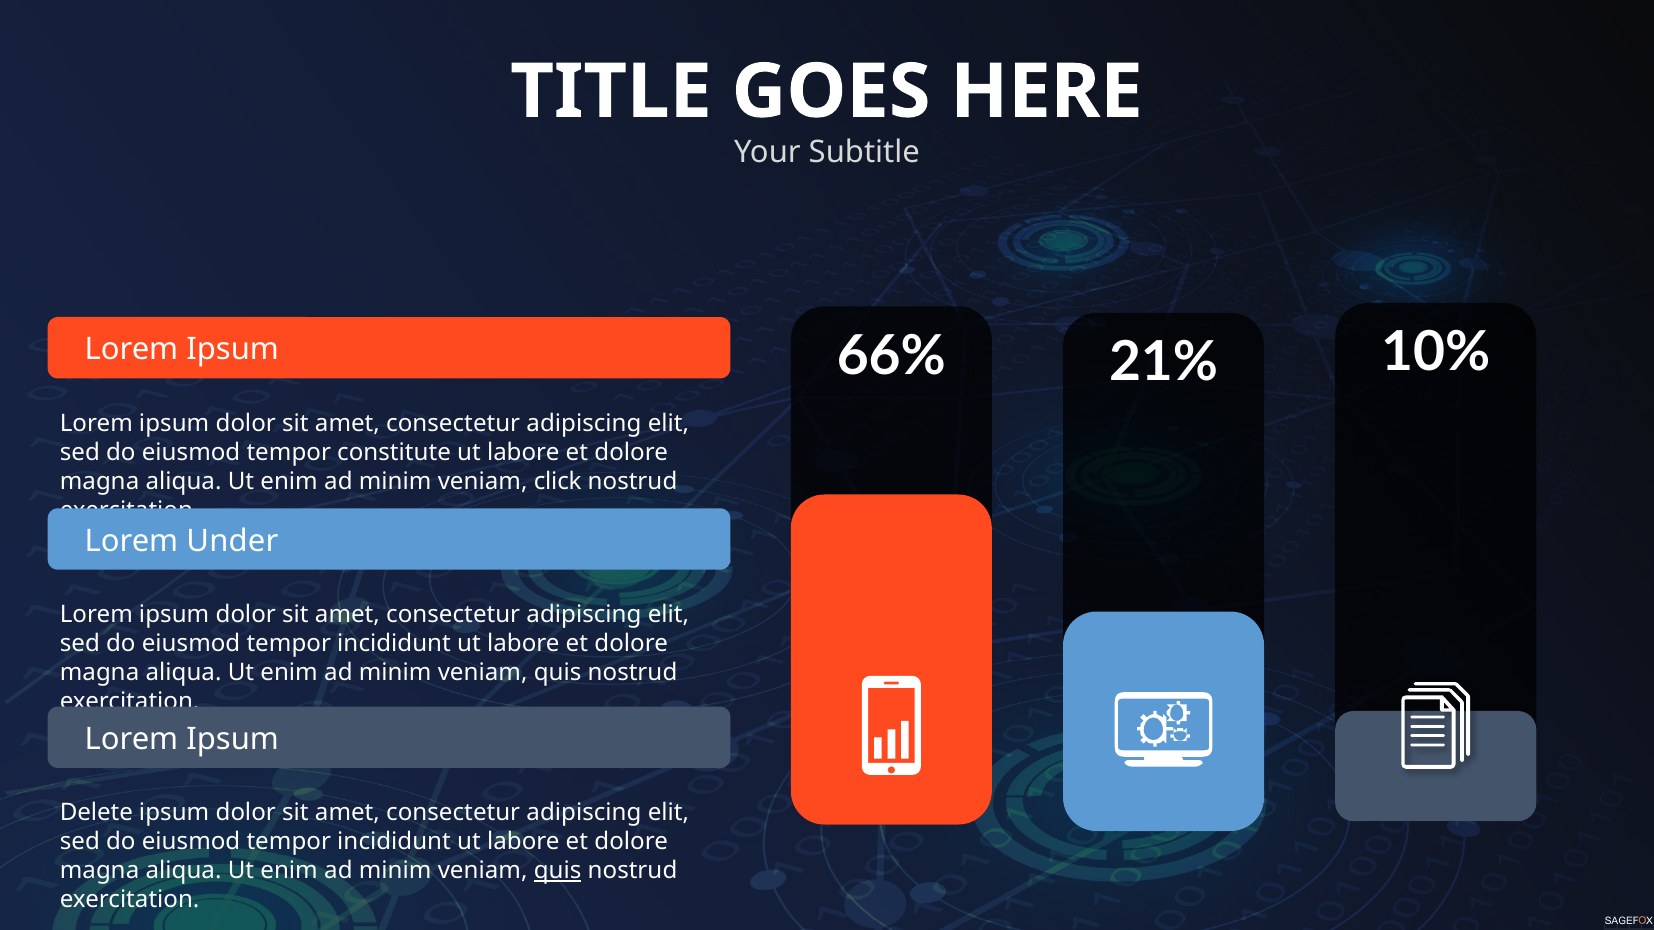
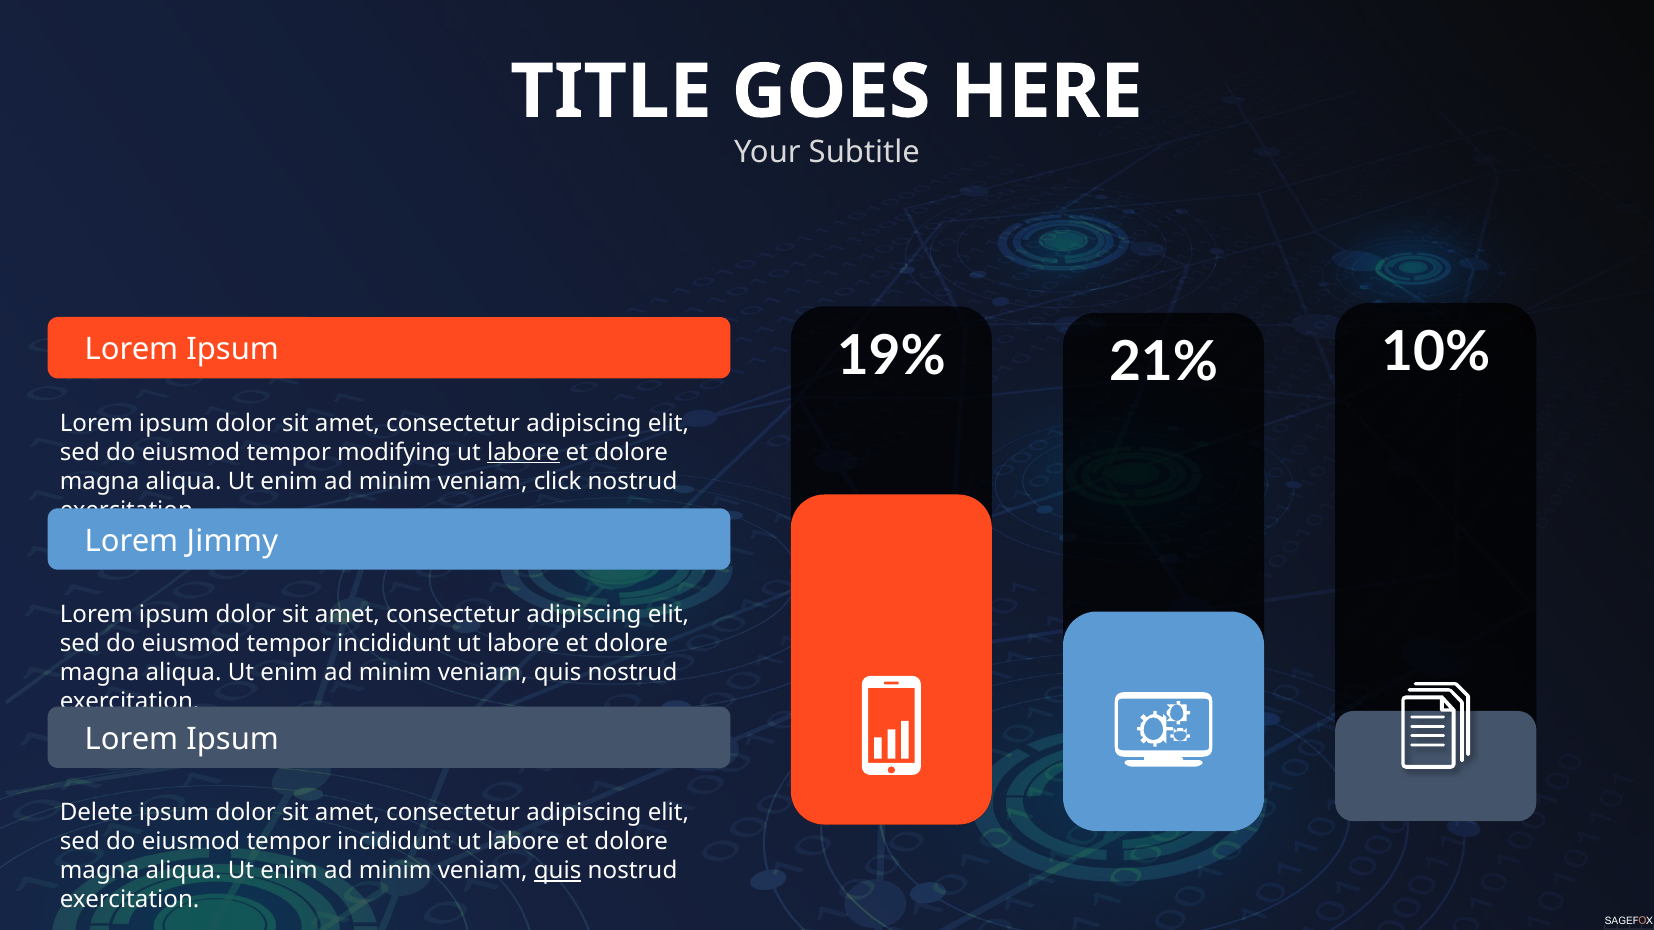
66%: 66% -> 19%
constitute: constitute -> modifying
labore at (523, 452) underline: none -> present
Under: Under -> Jimmy
